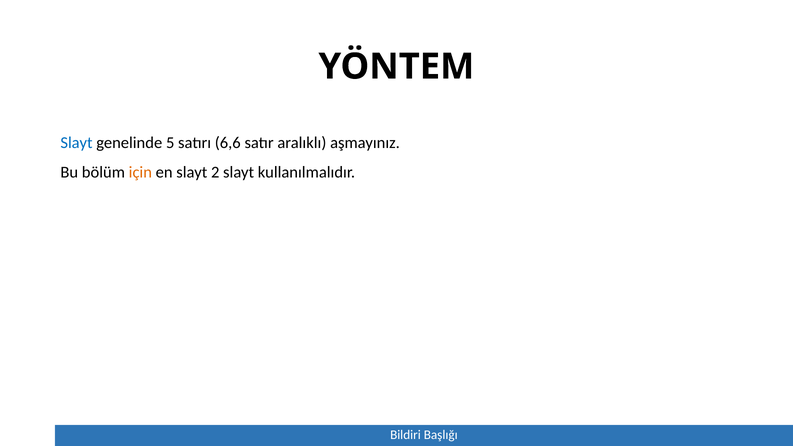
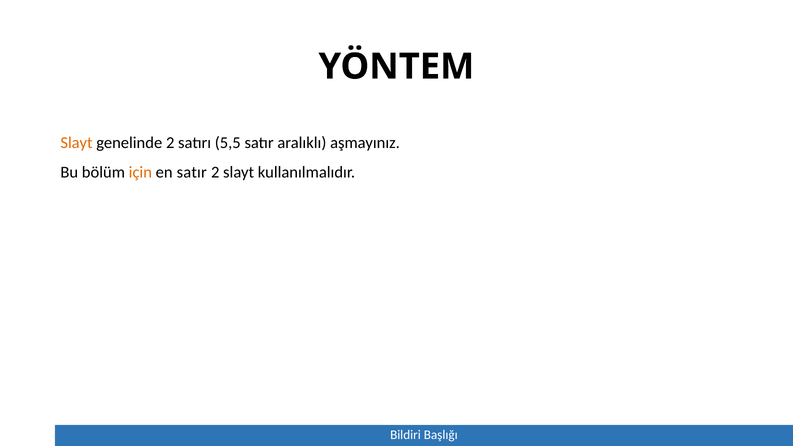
Slayt at (77, 143) colour: blue -> orange
genelinde 5: 5 -> 2
6,6: 6,6 -> 5,5
en slayt: slayt -> satır
